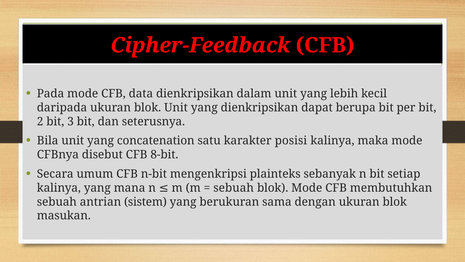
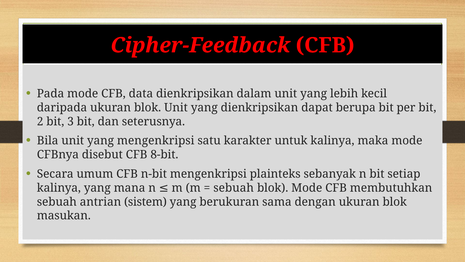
yang concatenation: concatenation -> mengenkripsi
posisi: posisi -> untuk
